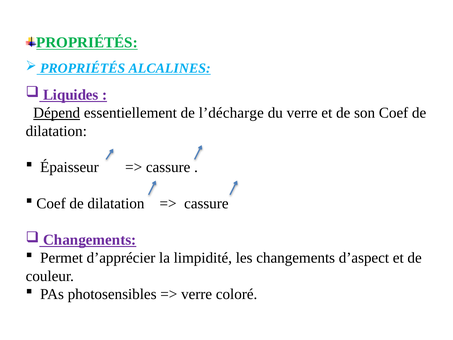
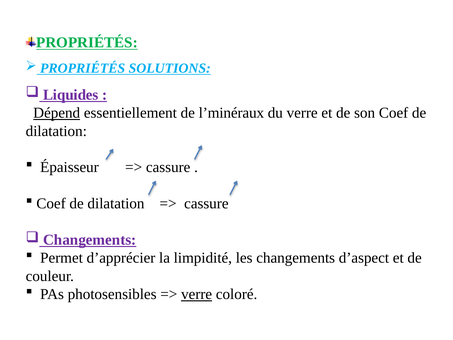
ALCALINES: ALCALINES -> SOLUTIONS
l’décharge: l’décharge -> l’minéraux
verre at (197, 294) underline: none -> present
